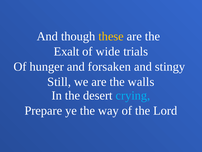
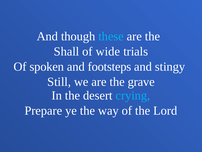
these colour: yellow -> light blue
Exalt: Exalt -> Shall
hunger: hunger -> spoken
forsaken: forsaken -> footsteps
walls: walls -> grave
